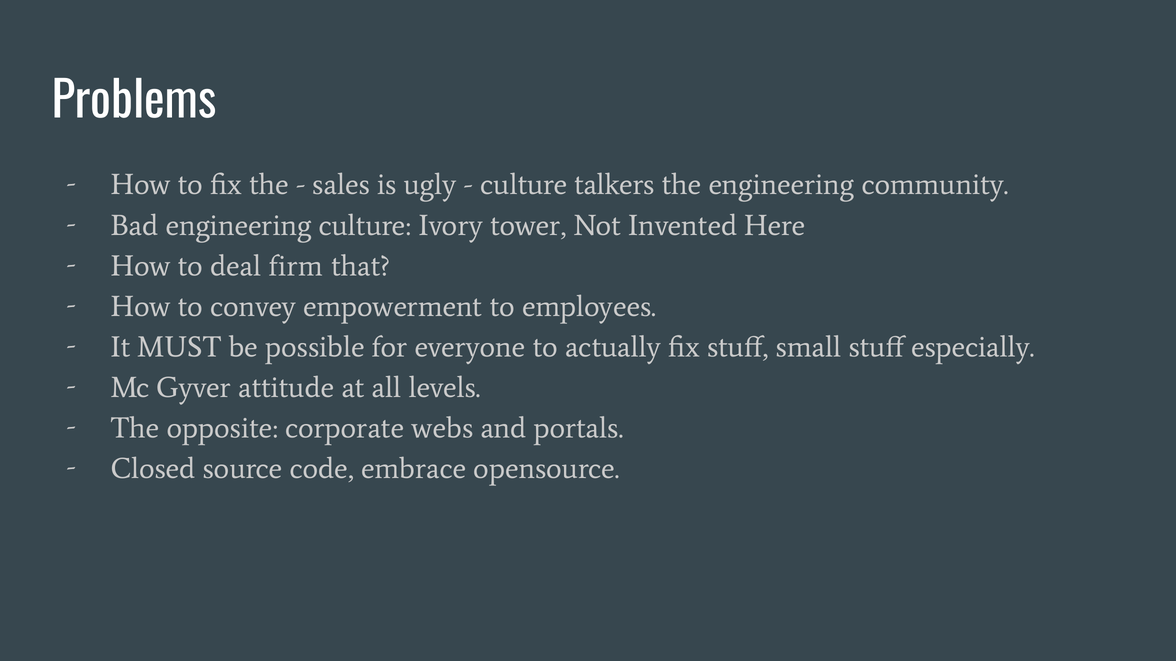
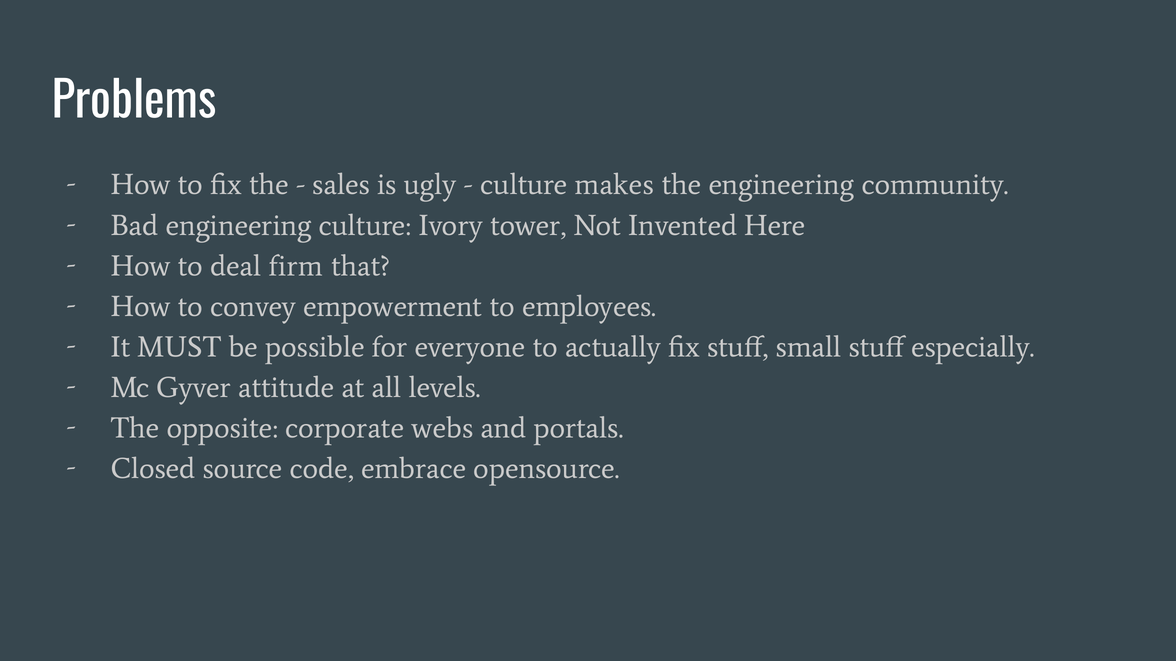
talkers: talkers -> makes
